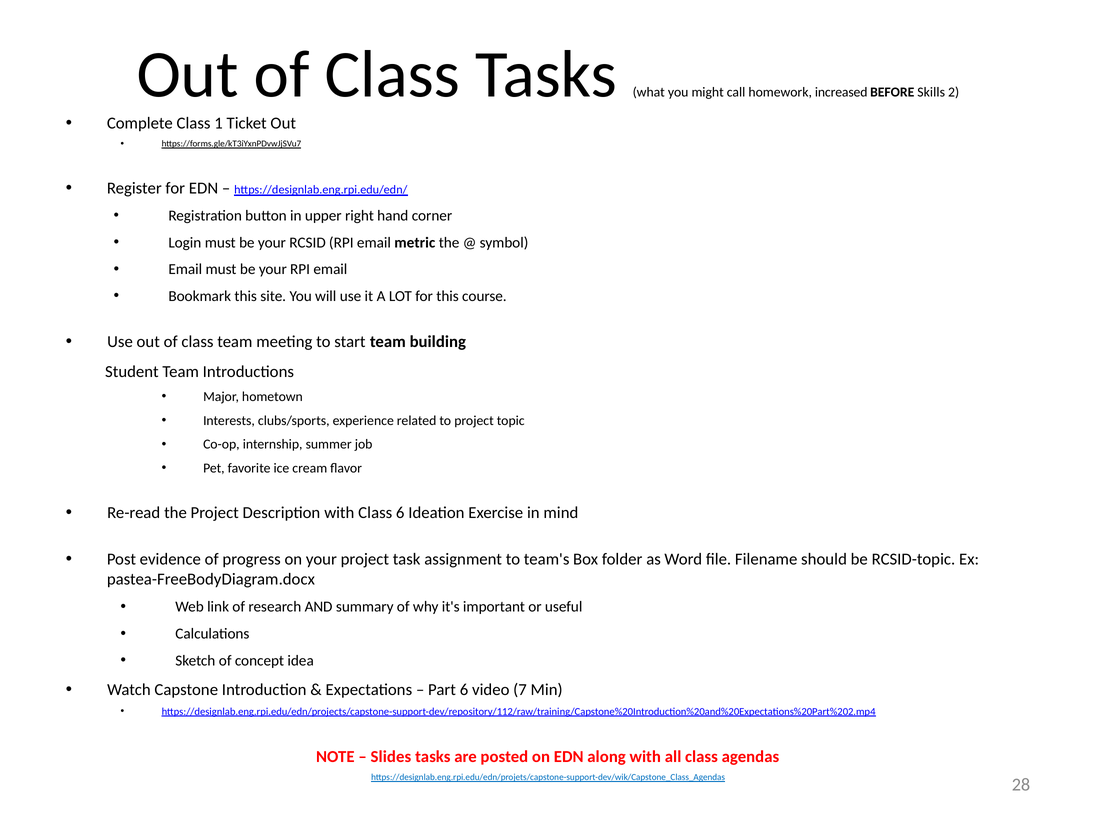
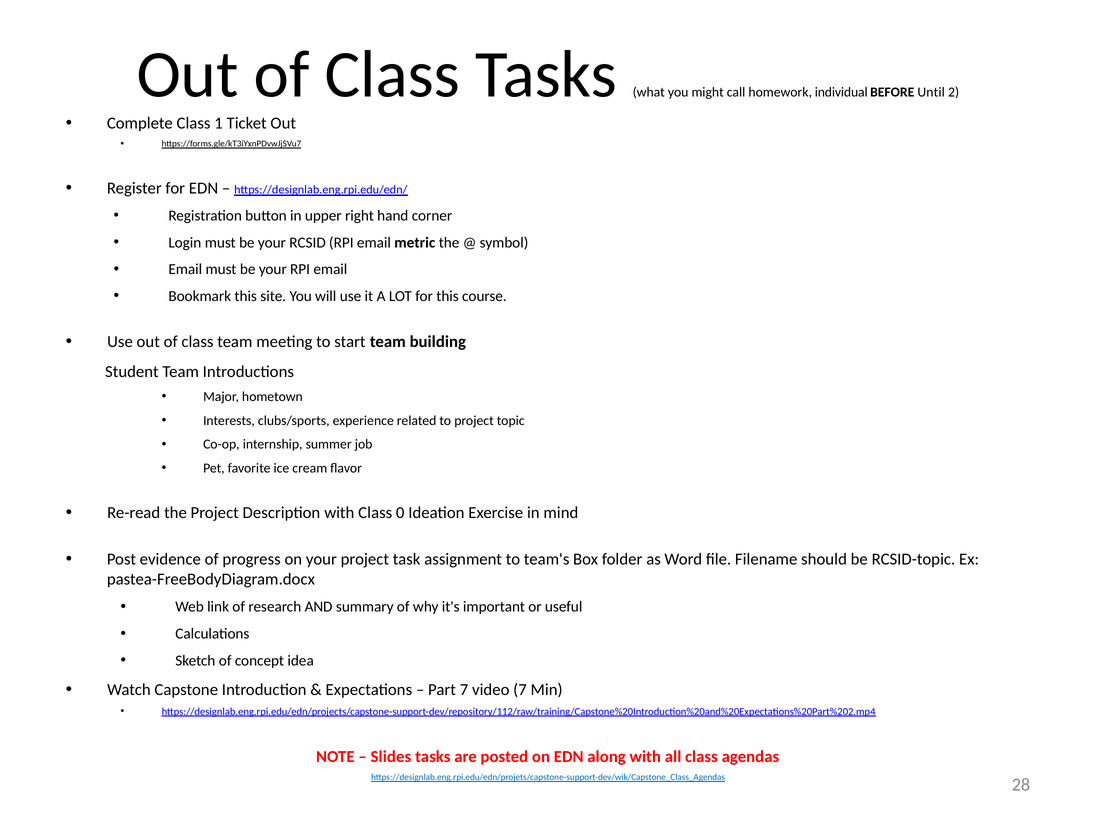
increased: increased -> individual
Skills: Skills -> Until
Class 6: 6 -> 0
Part 6: 6 -> 7
